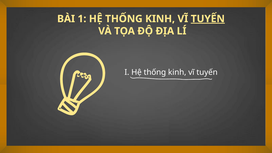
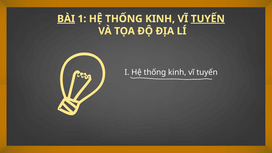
BÀI underline: none -> present
